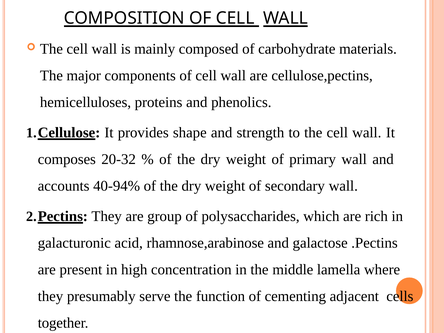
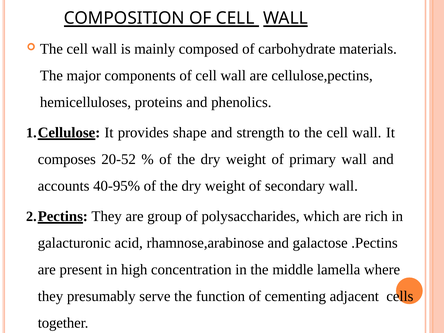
20-32: 20-32 -> 20-52
40-94%: 40-94% -> 40-95%
